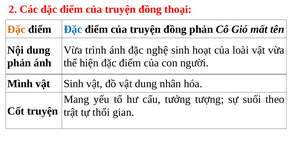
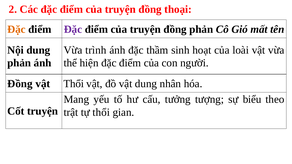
Đặc at (73, 29) colour: blue -> purple
nghệ: nghệ -> thầm
Mình at (20, 84): Mình -> Đồng
vật Sinh: Sinh -> Thổi
suối: suối -> biểu
